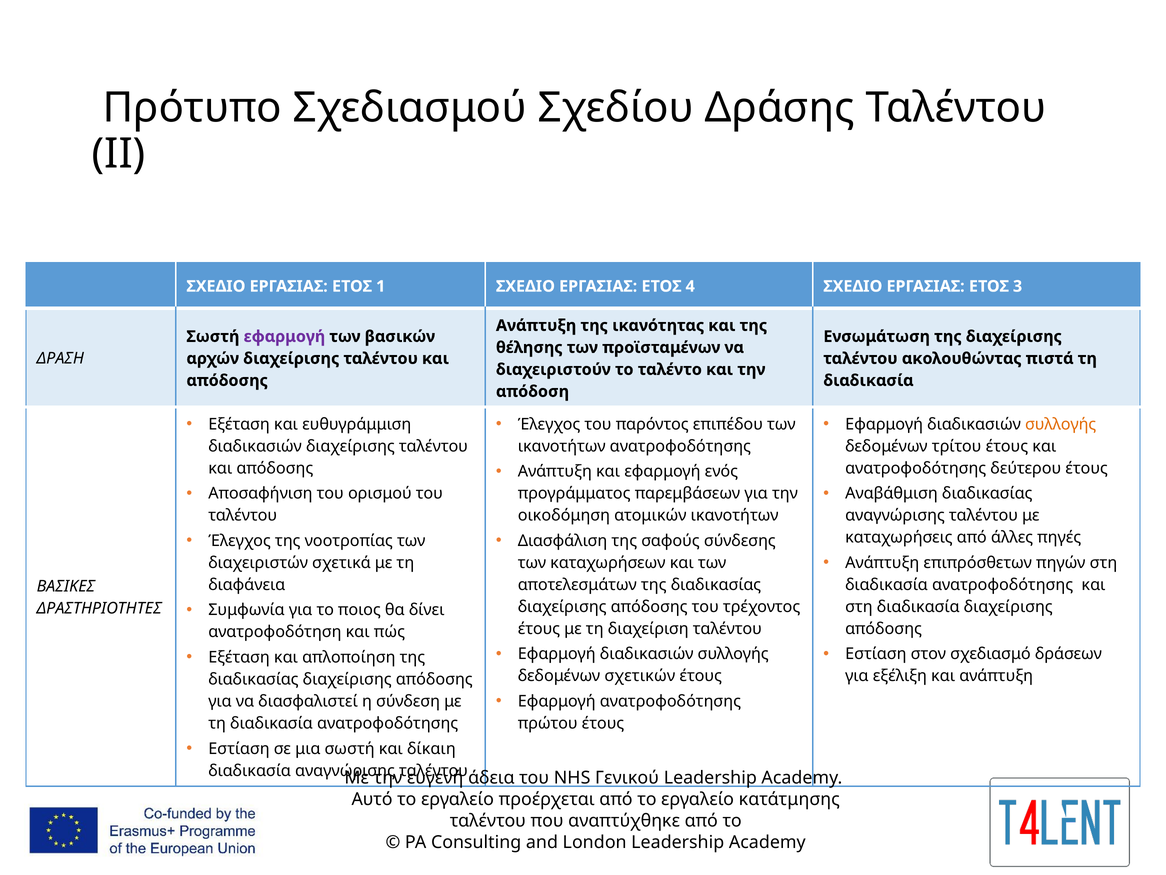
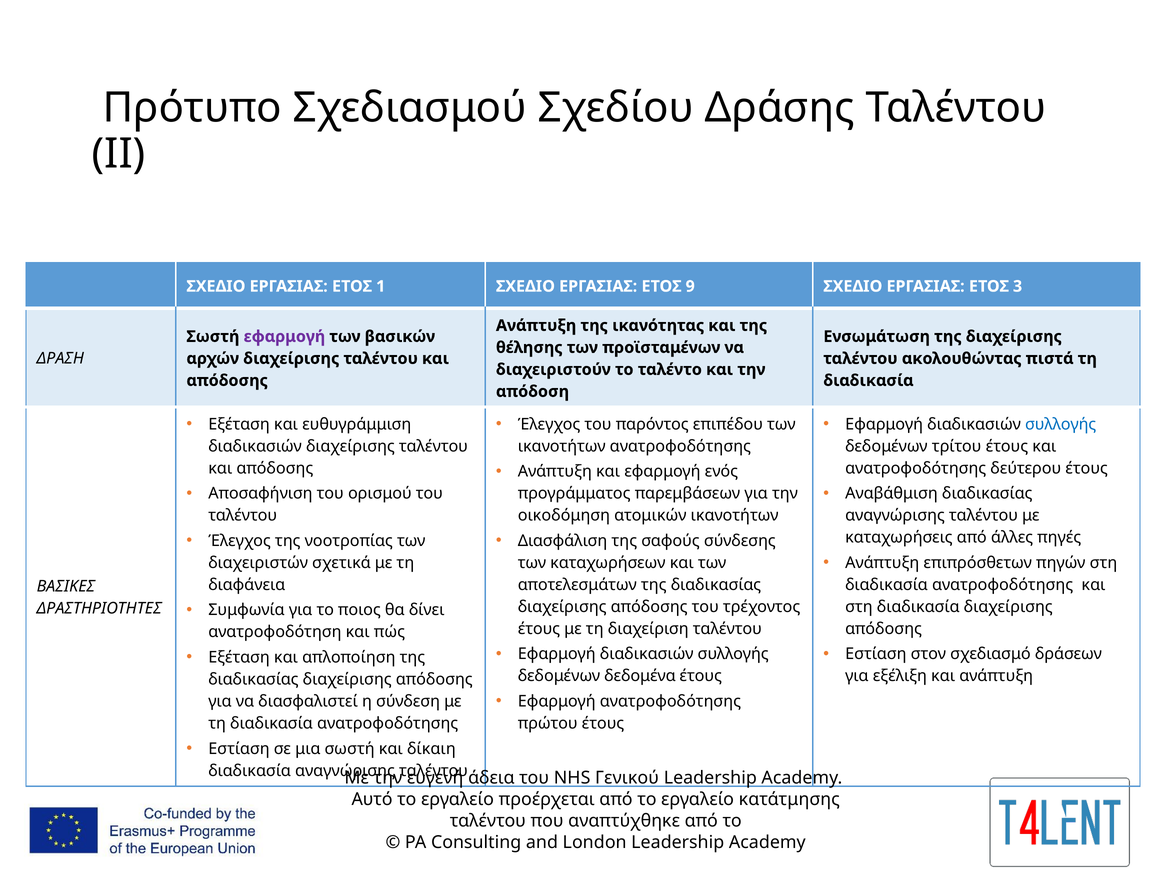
4: 4 -> 9
συλλογής at (1061, 424) colour: orange -> blue
σχετικών: σχετικών -> δεδομένα
